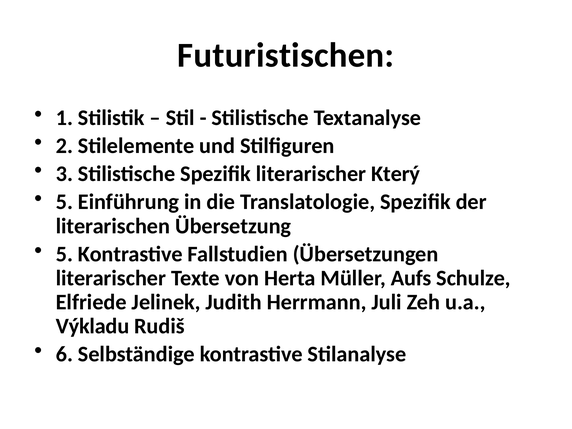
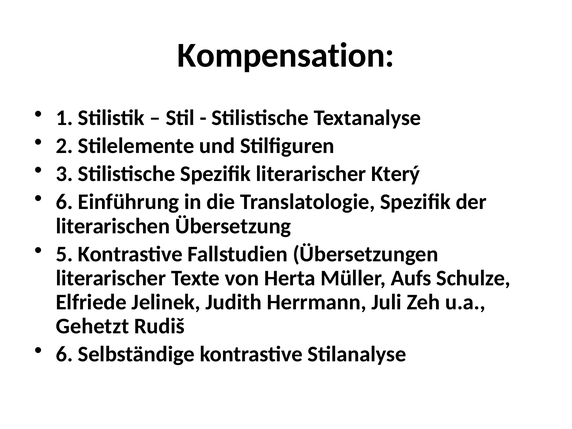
Futuristischen: Futuristischen -> Kompensation
5 at (64, 202): 5 -> 6
Výkladu: Výkladu -> Gehetzt
